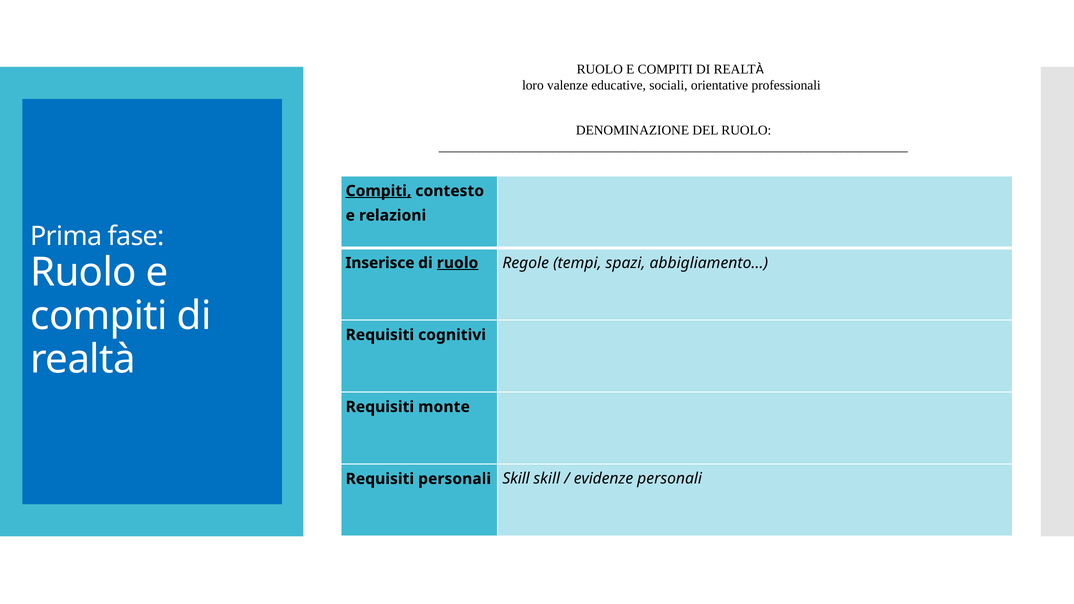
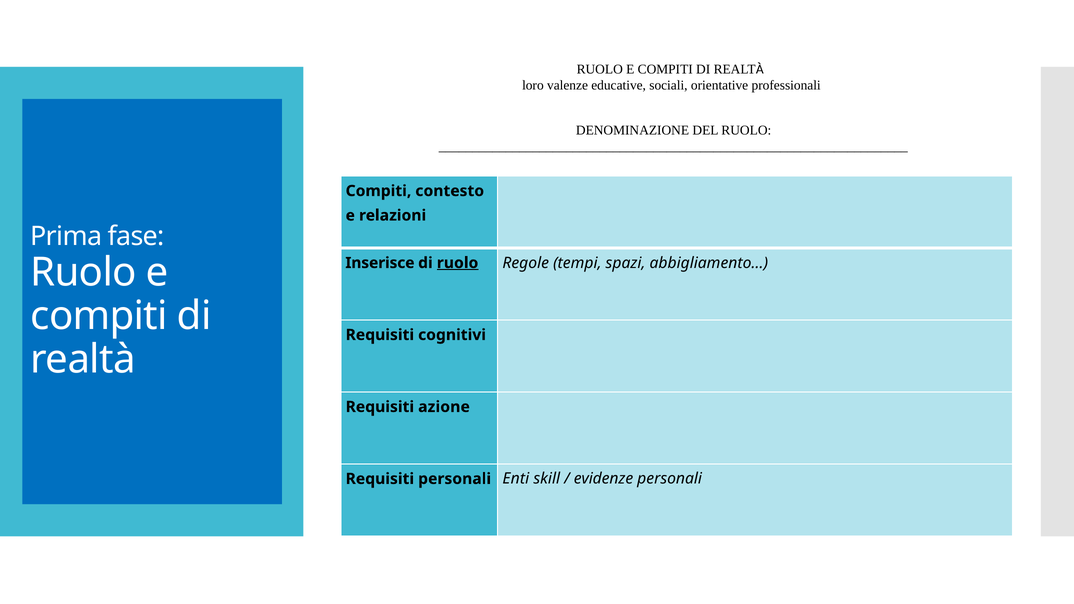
Compiti at (378, 191) underline: present -> none
monte: monte -> azione
personali Skill: Skill -> Enti
